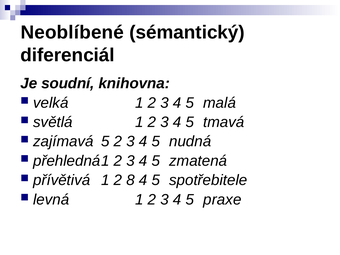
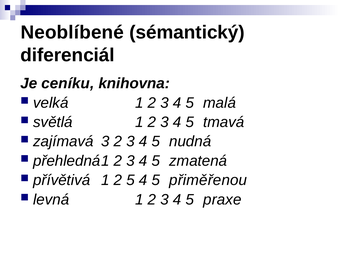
soudní: soudní -> ceníku
zajímavá 5: 5 -> 3
2 8: 8 -> 5
spotřebitele: spotřebitele -> přiměřenou
